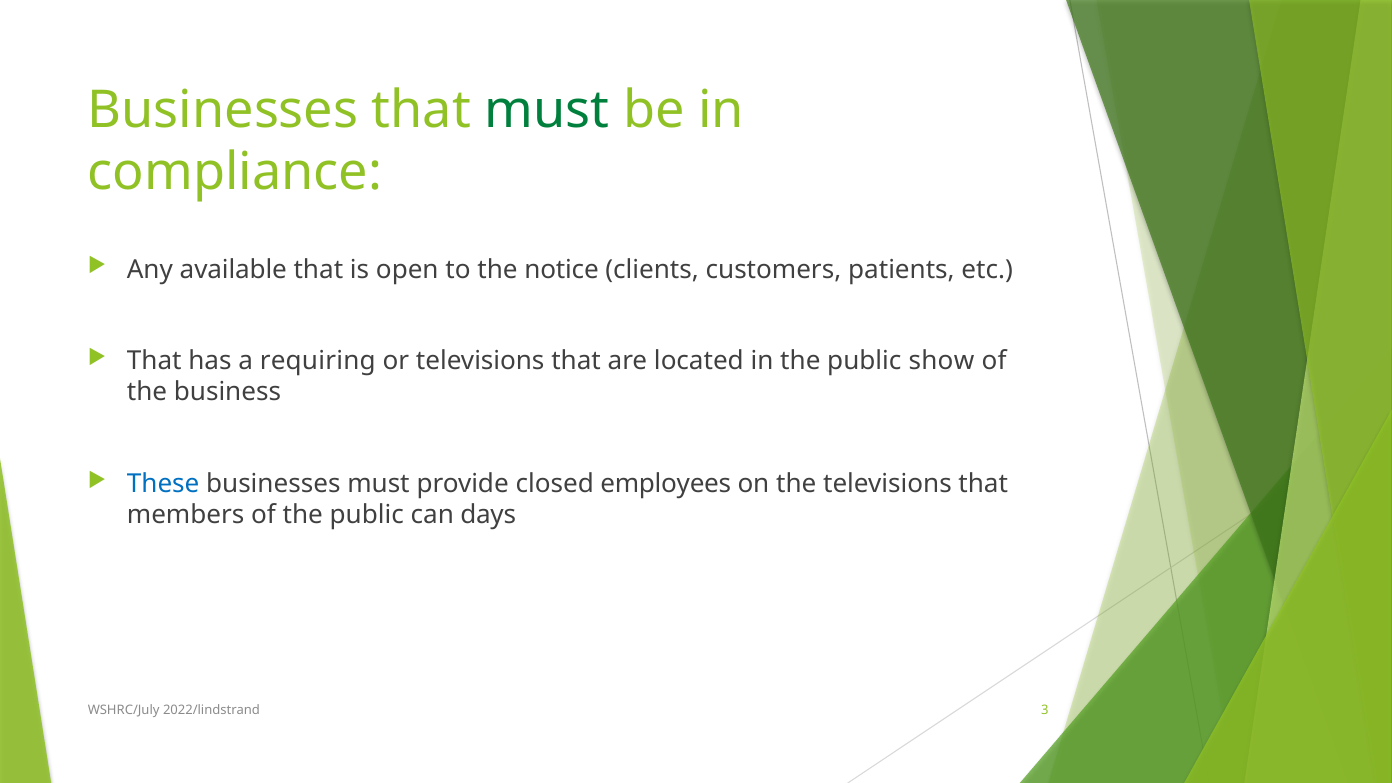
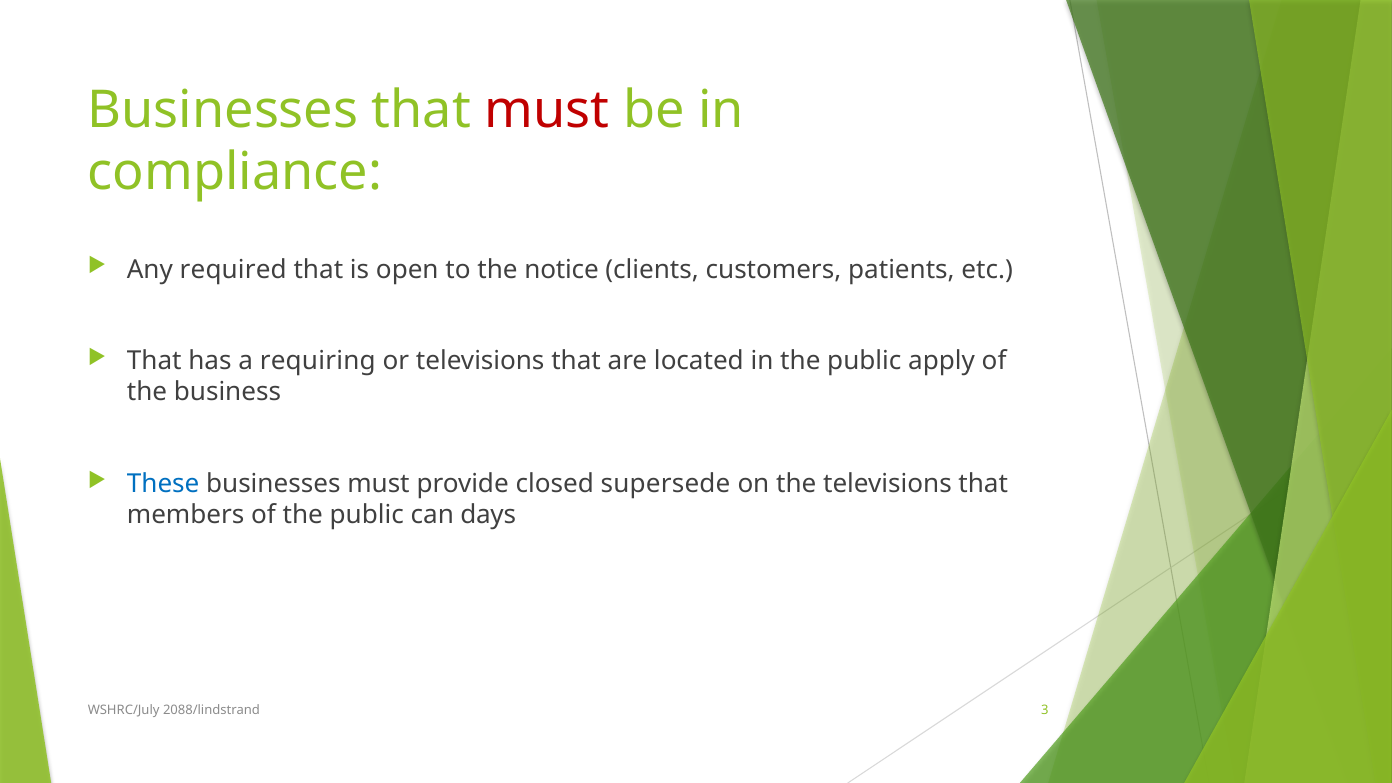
must at (547, 110) colour: green -> red
available: available -> required
show: show -> apply
employees: employees -> supersede
2022/lindstrand: 2022/lindstrand -> 2088/lindstrand
